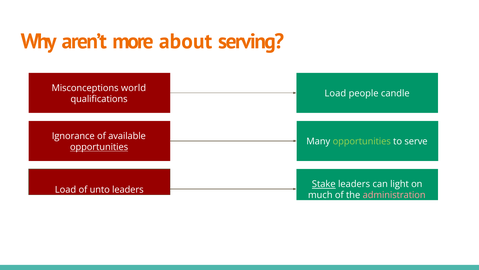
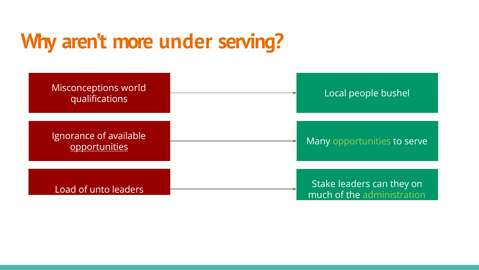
about: about -> under
Load at (335, 93): Load -> Local
candle: candle -> bushel
Stake underline: present -> none
light: light -> they
administration colour: pink -> light green
